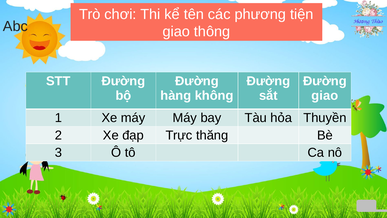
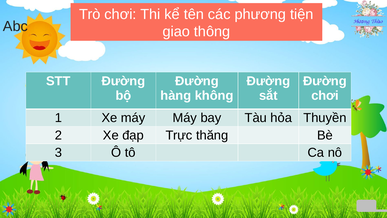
giao at (325, 95): giao -> chơi
